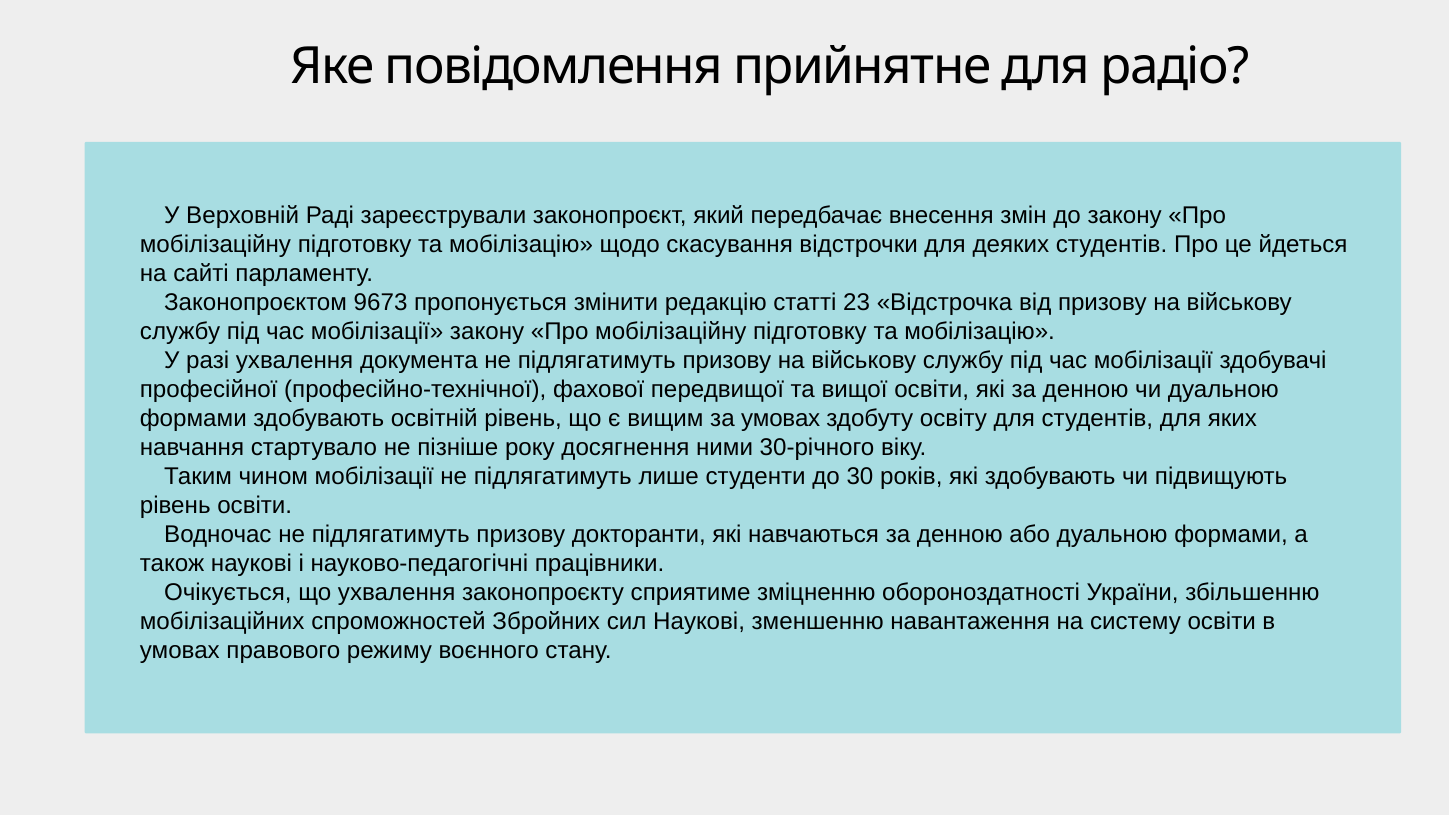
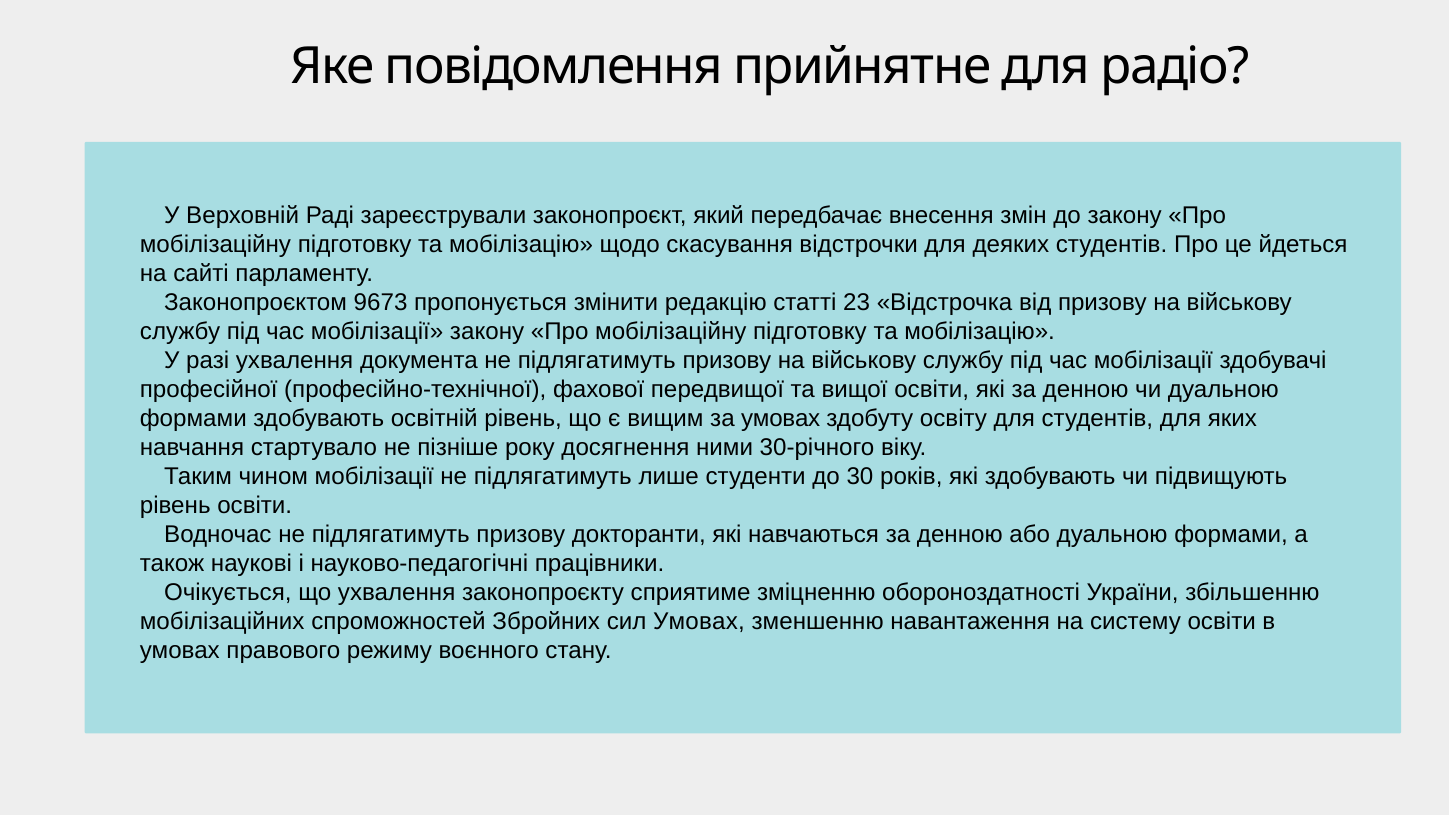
сил Наукові: Наукові -> Умовах
